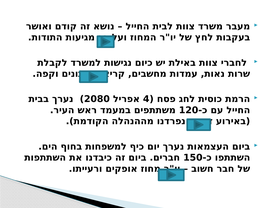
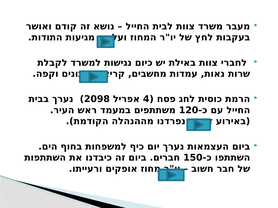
2080: 2080 -> 2098
